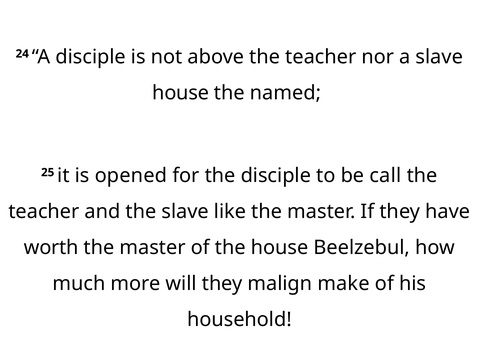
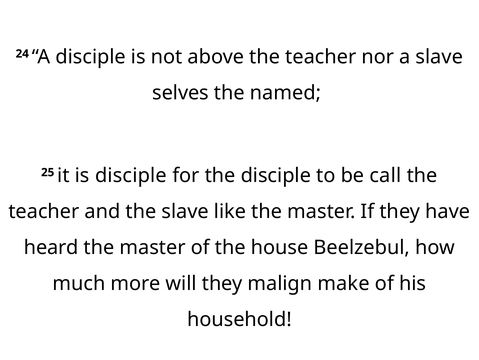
house at (181, 93): house -> selves
is opened: opened -> disciple
worth: worth -> heard
